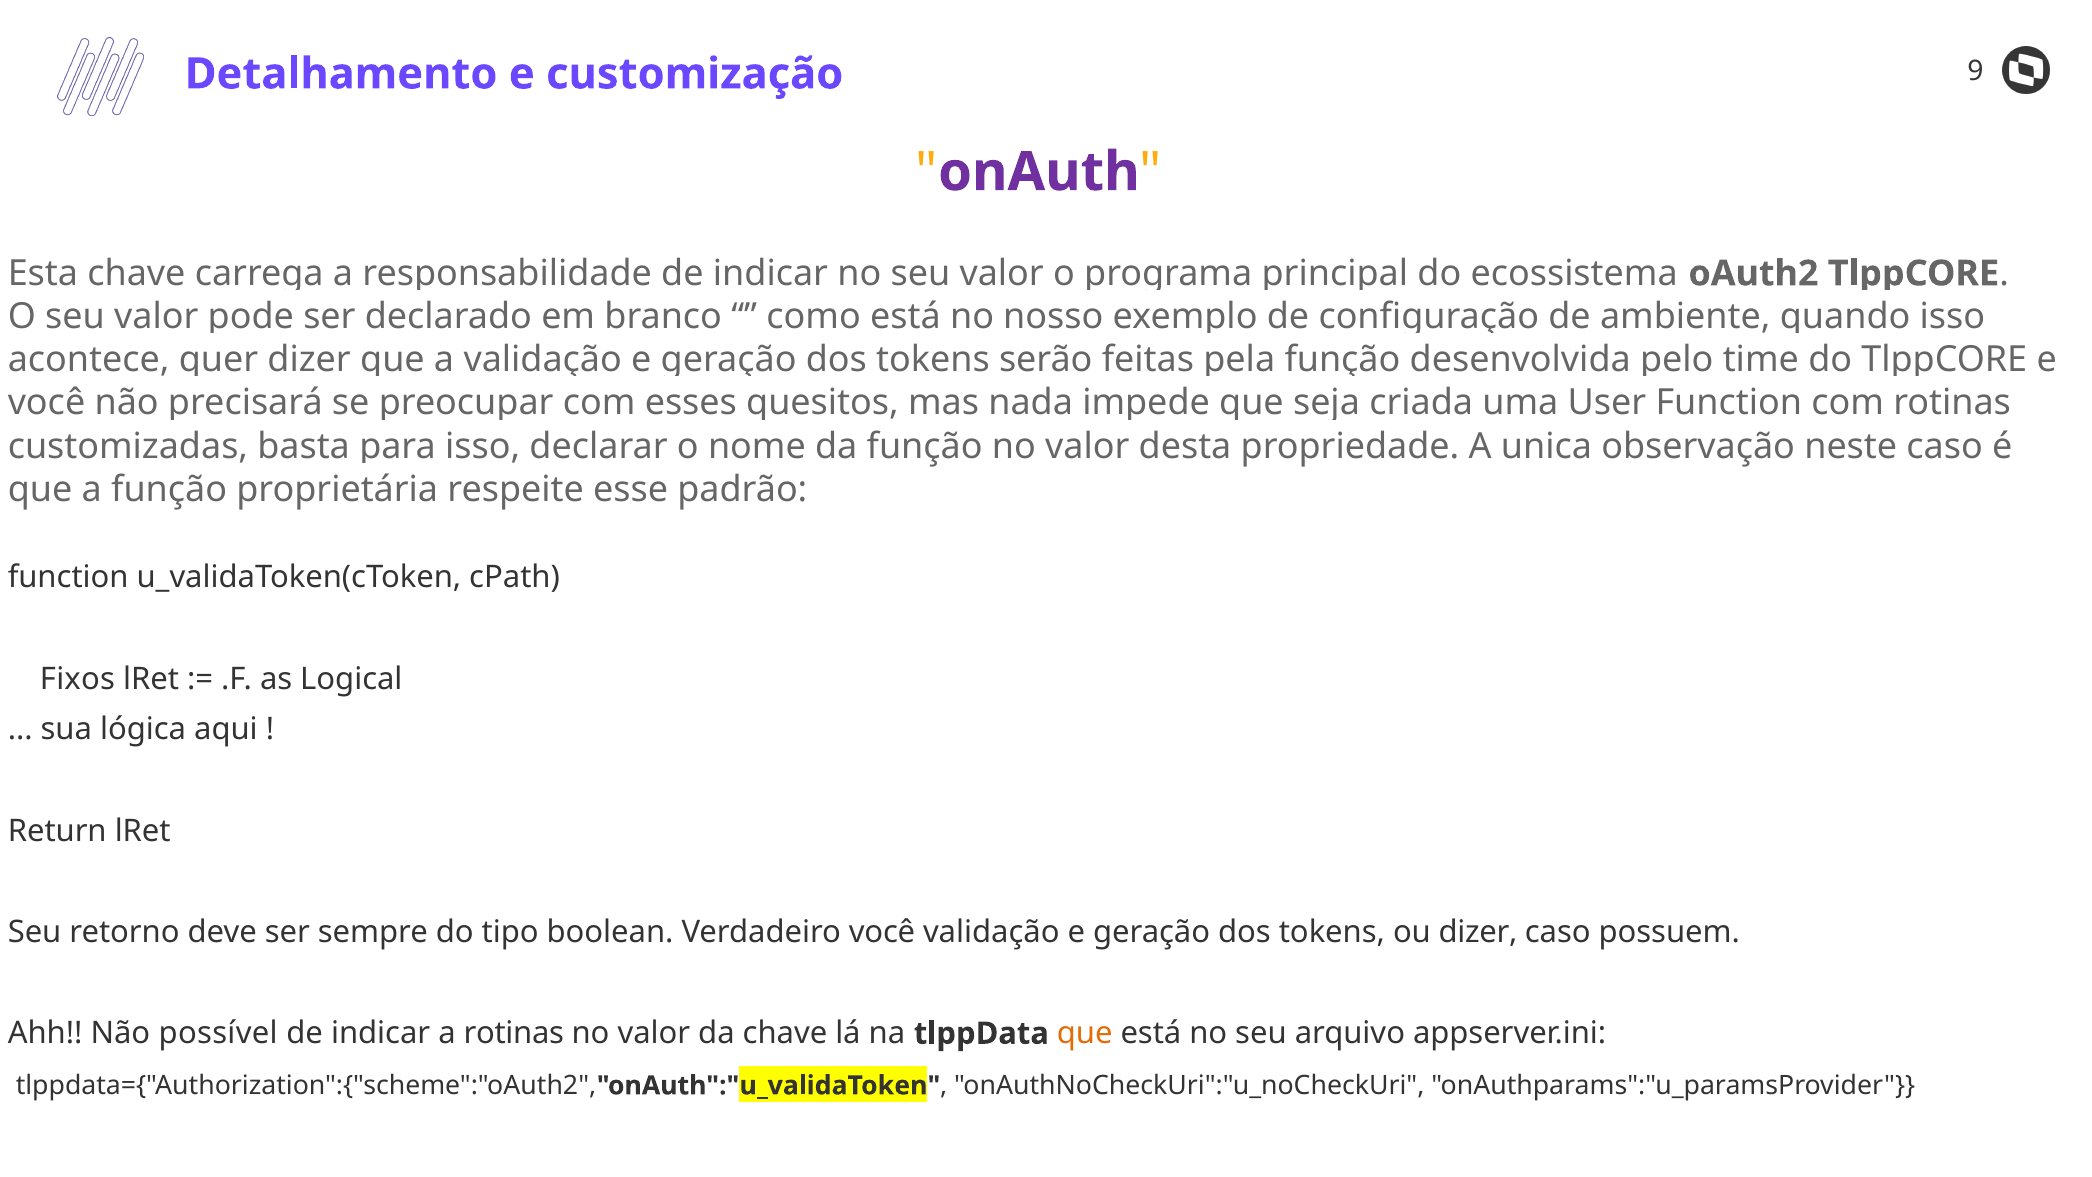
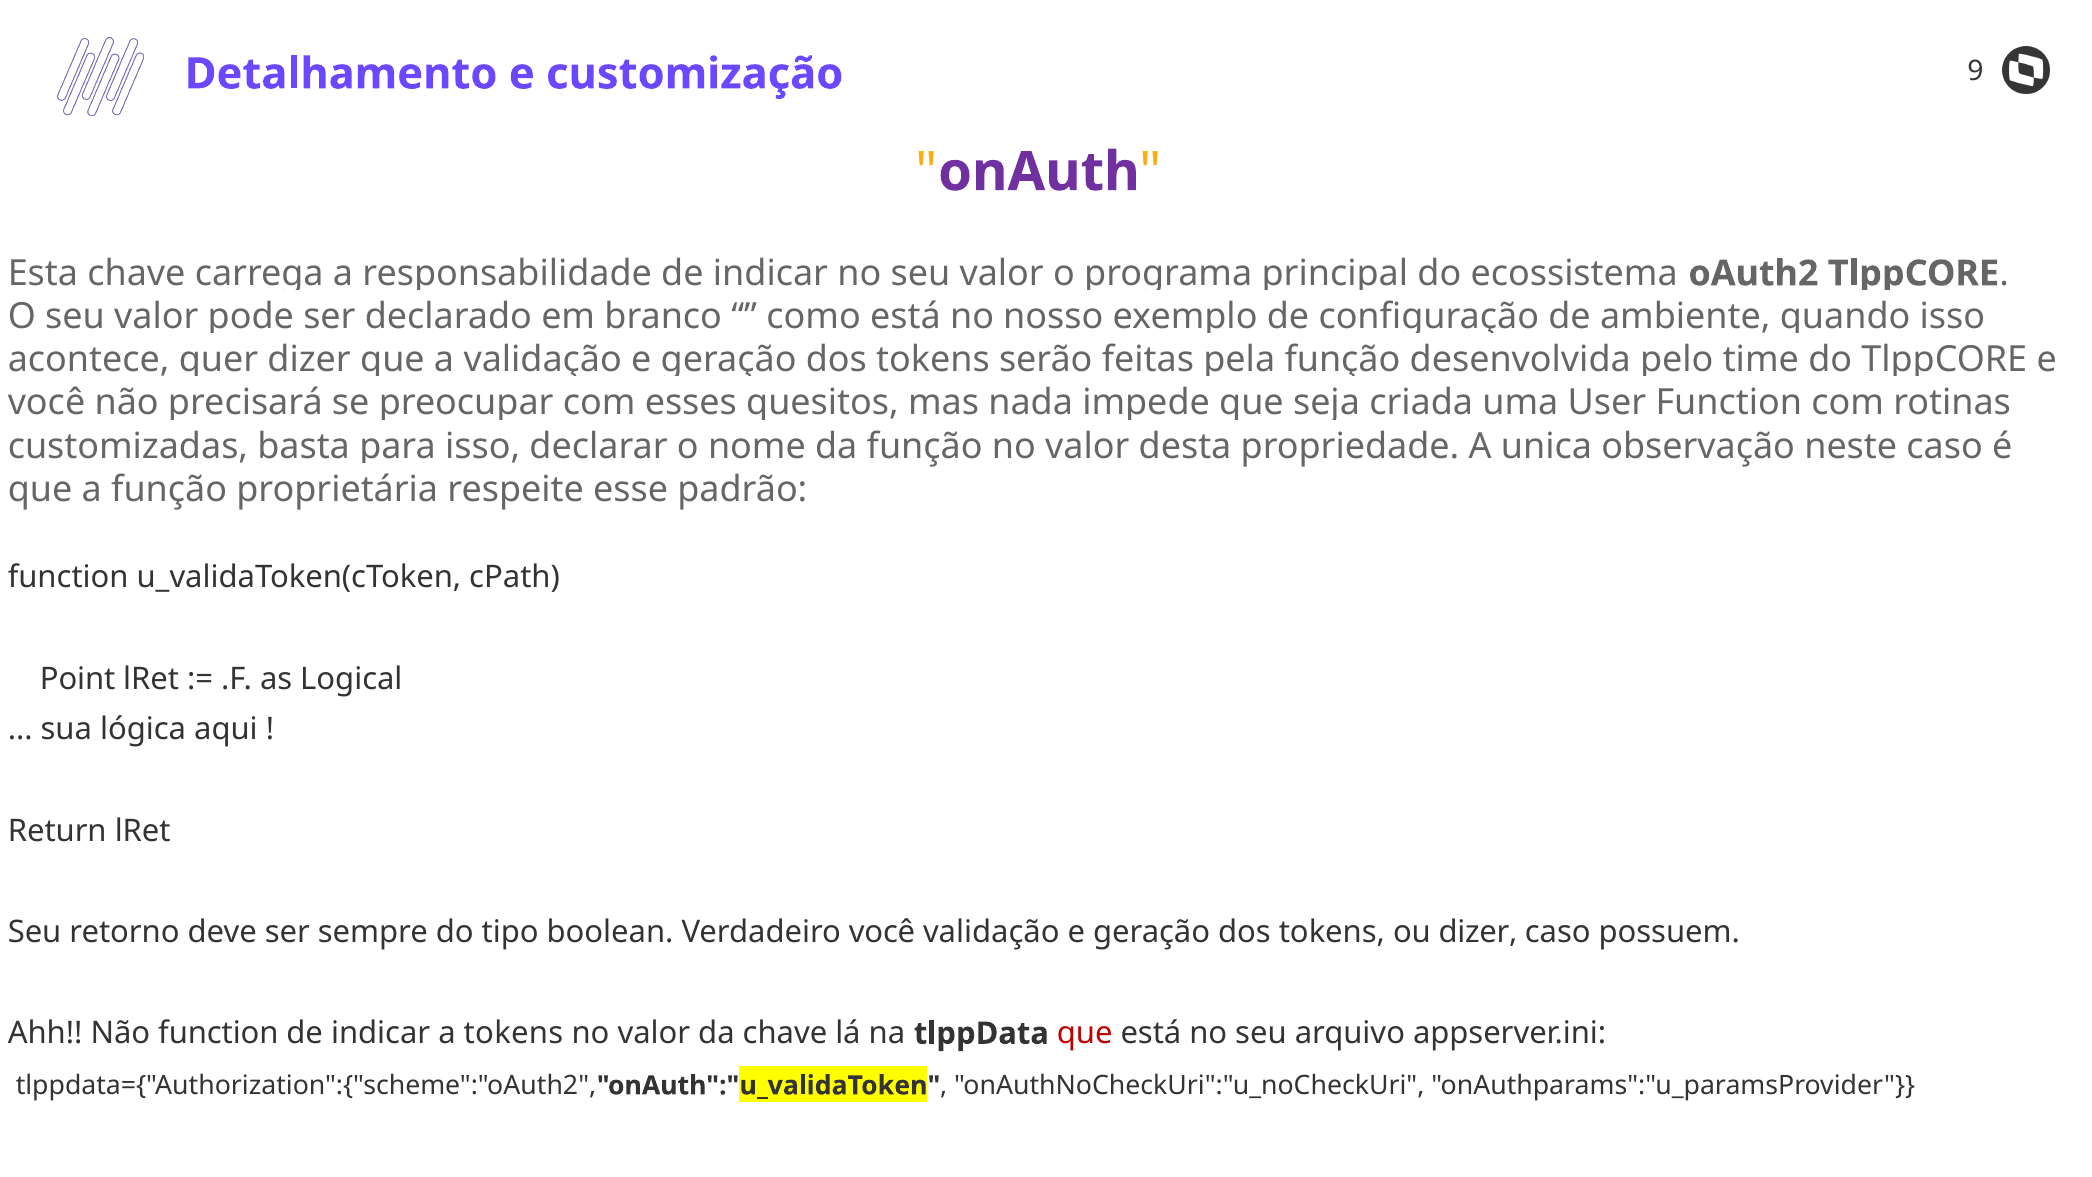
Fixos: Fixos -> Point
Não possível: possível -> function
a rotinas: rotinas -> tokens
que at (1085, 1033) colour: orange -> red
